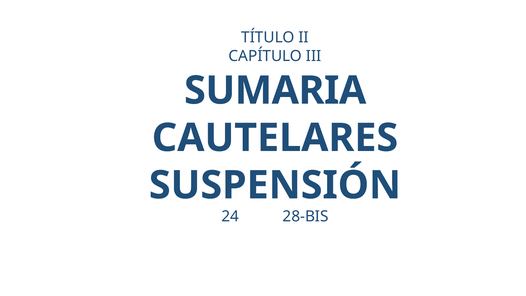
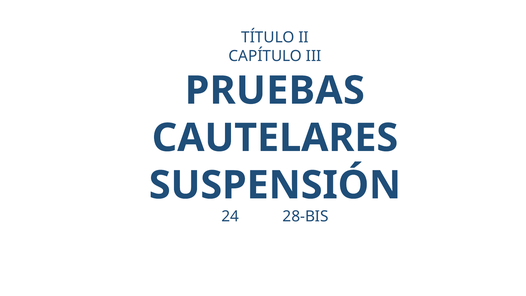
SUMARIA: SUMARIA -> PRUEBAS
